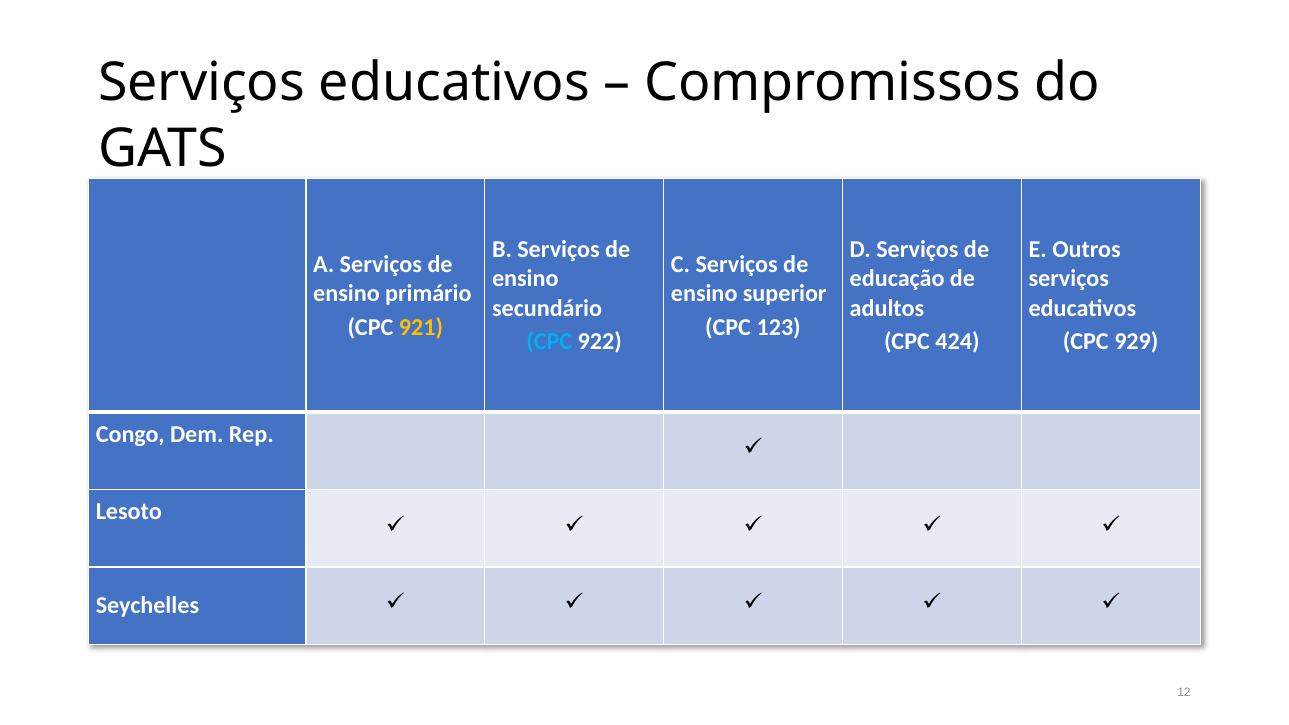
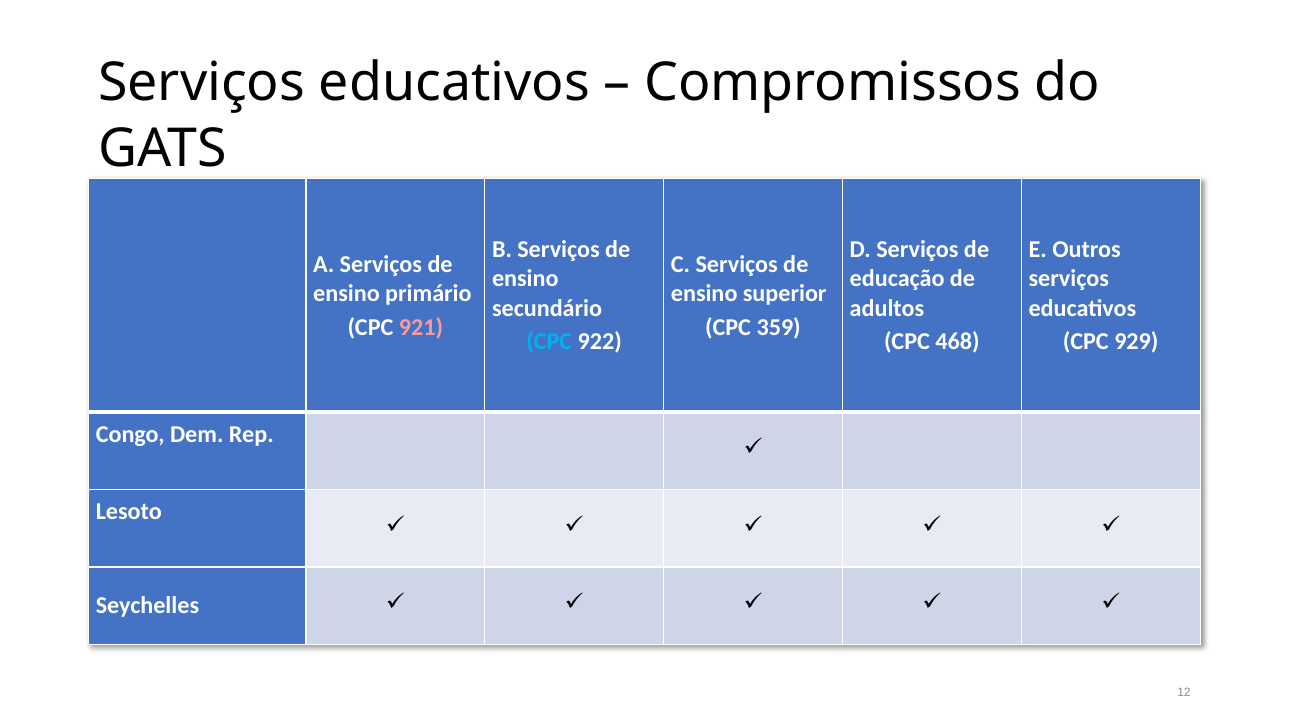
921 colour: yellow -> pink
123: 123 -> 359
424: 424 -> 468
